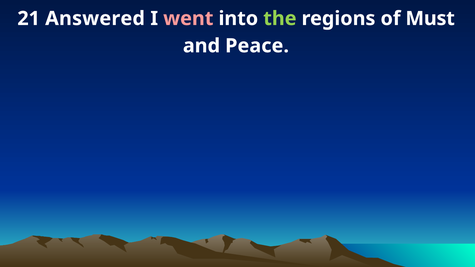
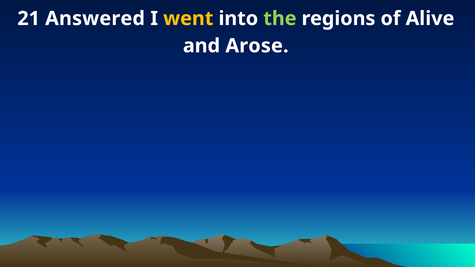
went colour: pink -> yellow
Must: Must -> Alive
Peace: Peace -> Arose
